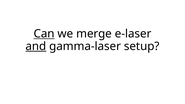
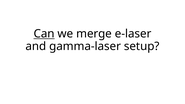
and underline: present -> none
